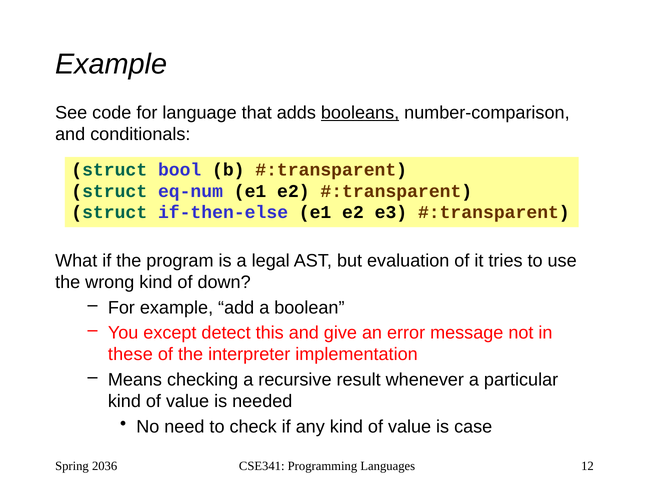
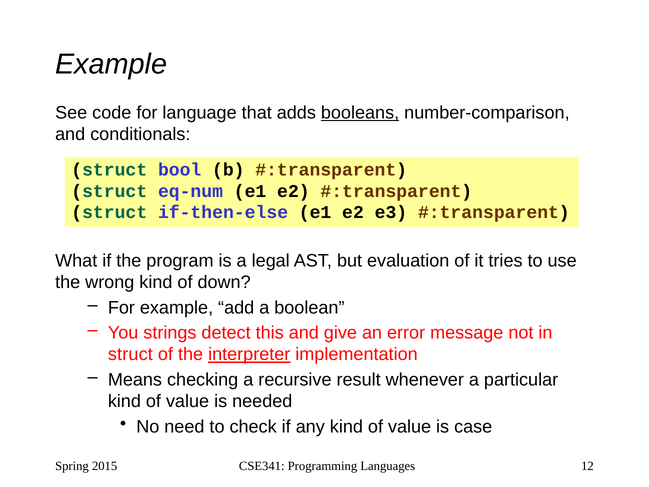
except: except -> strings
these at (130, 354): these -> struct
interpreter underline: none -> present
2036: 2036 -> 2015
